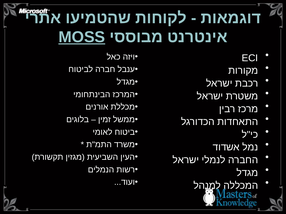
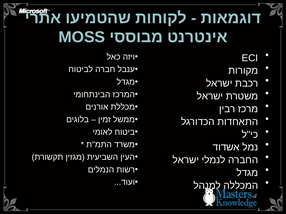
MOSS underline: present -> none
